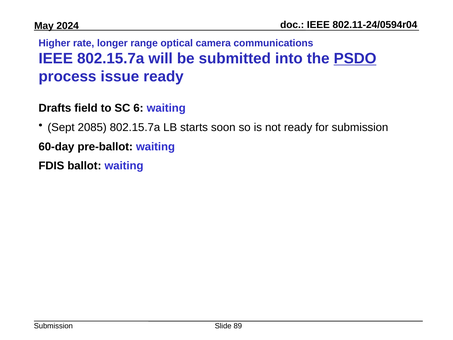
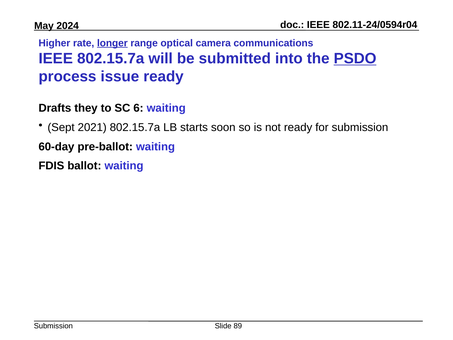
longer underline: none -> present
field: field -> they
2085: 2085 -> 2021
